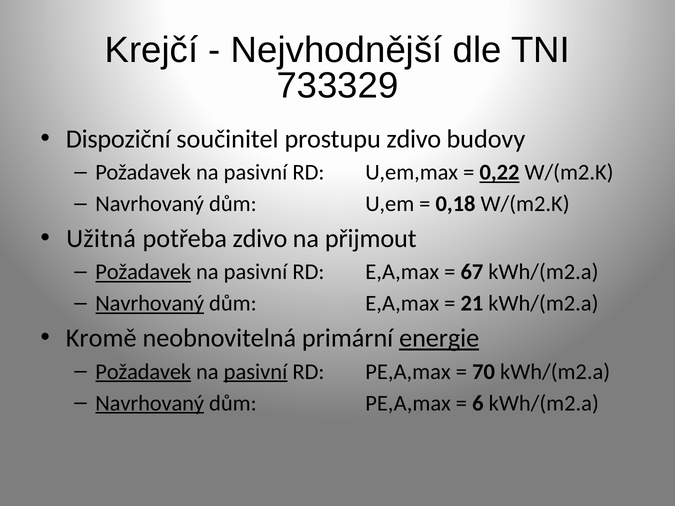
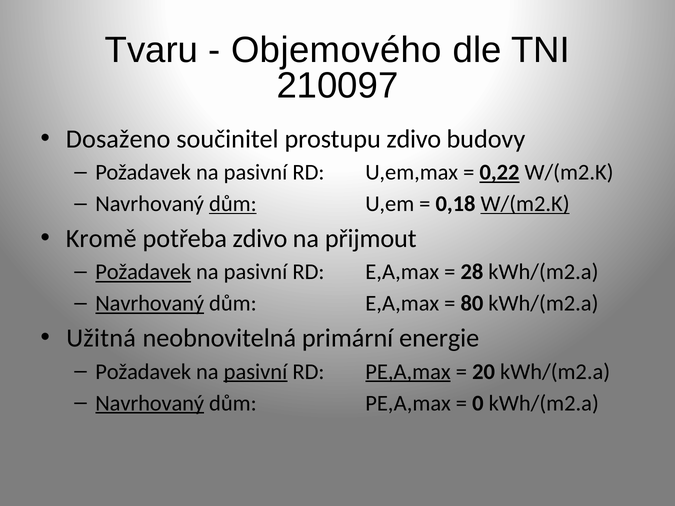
Krejčí: Krejčí -> Tvaru
Nejvhodnější: Nejvhodnější -> Objemového
733329: 733329 -> 210097
Dispoziční: Dispoziční -> Dosaženo
dům at (233, 204) underline: none -> present
W/(m2.K at (525, 204) underline: none -> present
Užitná: Užitná -> Kromě
67: 67 -> 28
21: 21 -> 80
Kromě: Kromě -> Užitná
energie underline: present -> none
Požadavek at (143, 372) underline: present -> none
PE,A,max at (408, 372) underline: none -> present
70: 70 -> 20
6: 6 -> 0
